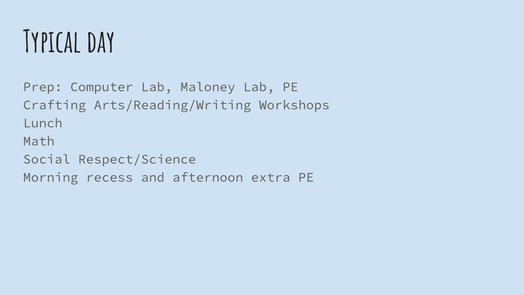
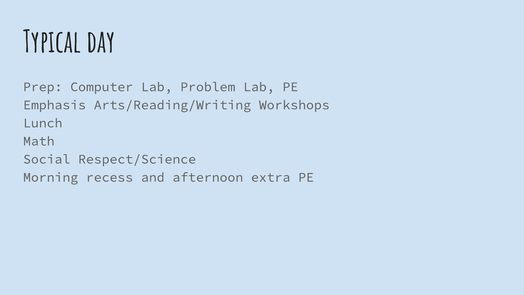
Maloney: Maloney -> Problem
Crafting: Crafting -> Emphasis
